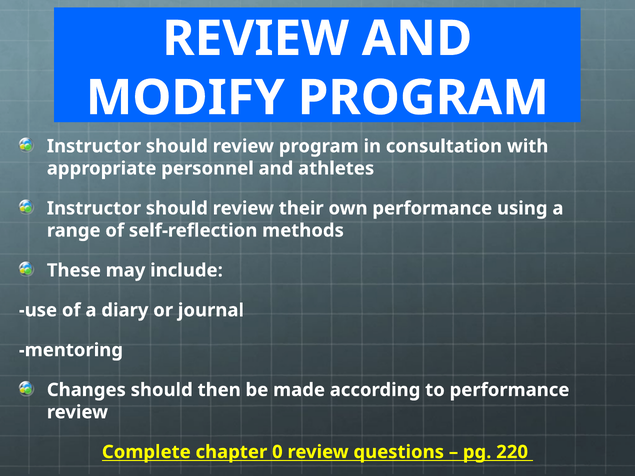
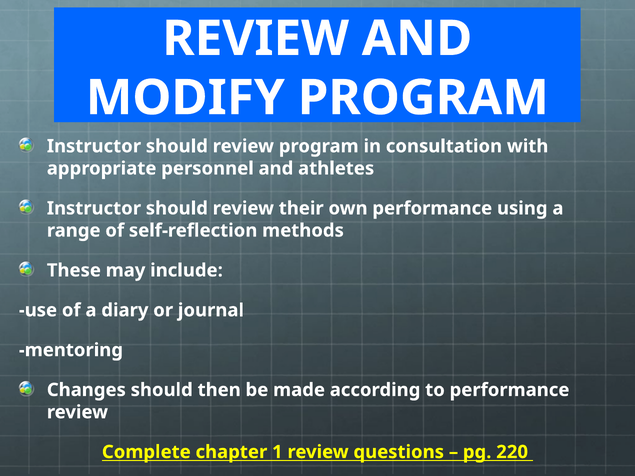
0: 0 -> 1
